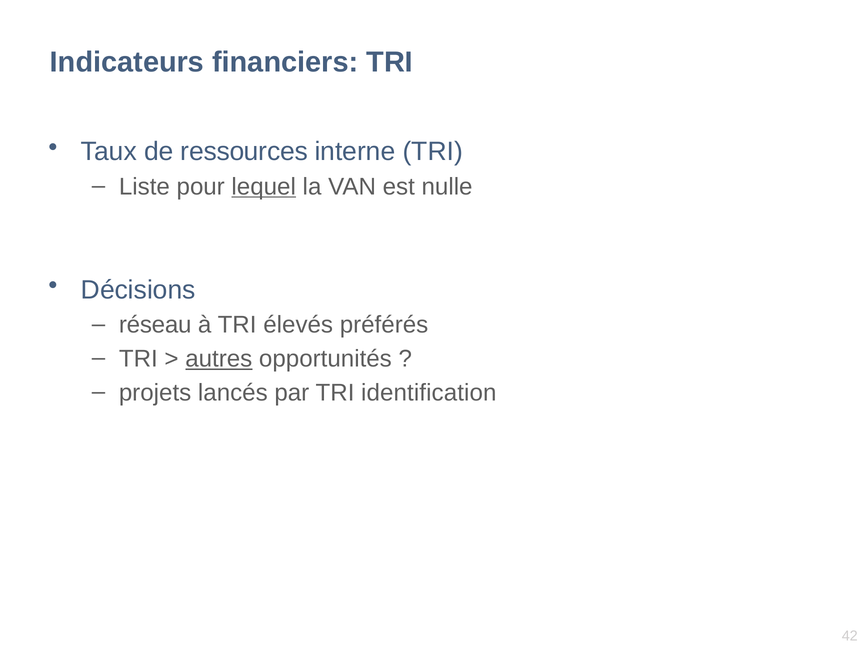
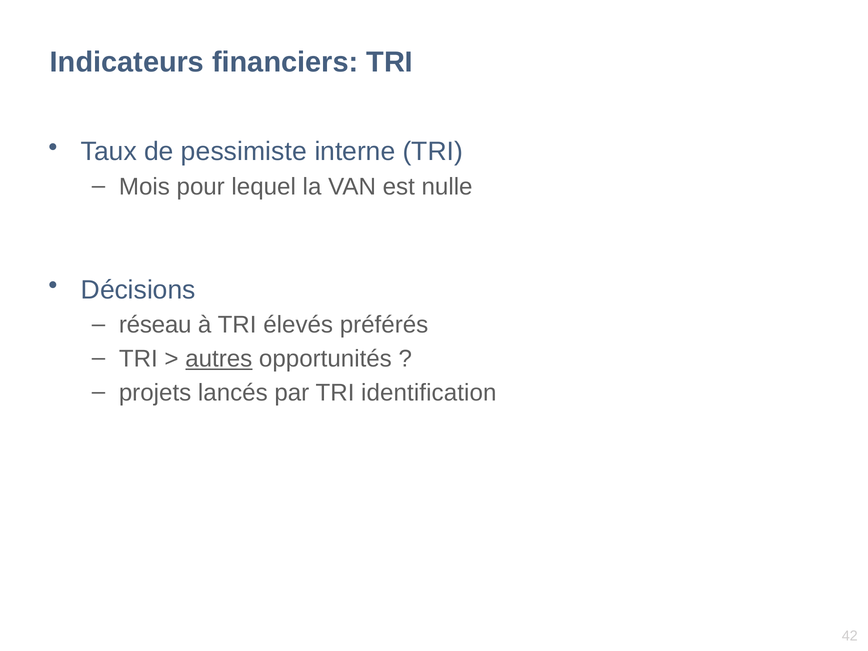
ressources: ressources -> pessimiste
Liste: Liste -> Mois
lequel underline: present -> none
